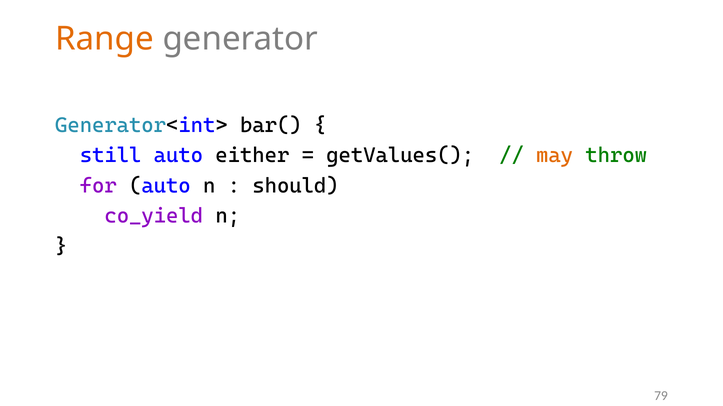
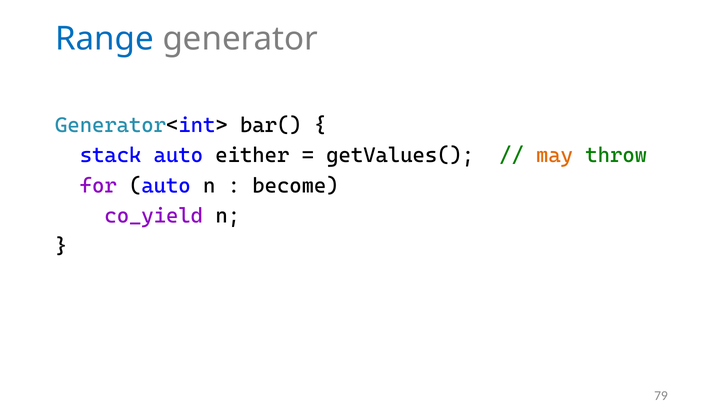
Range colour: orange -> blue
still: still -> stack
should: should -> become
